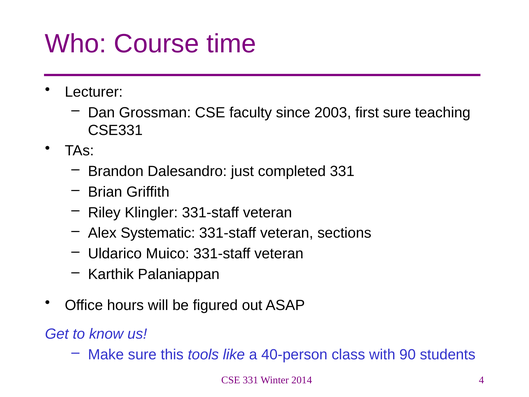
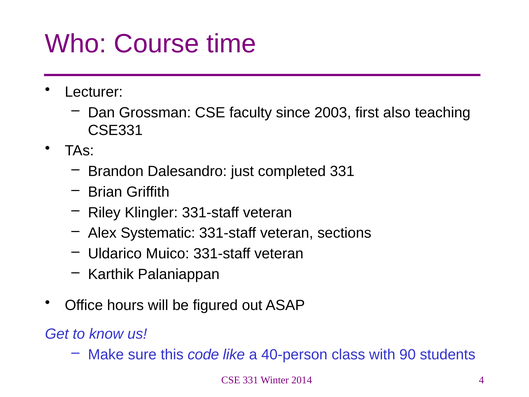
first sure: sure -> also
tools: tools -> code
